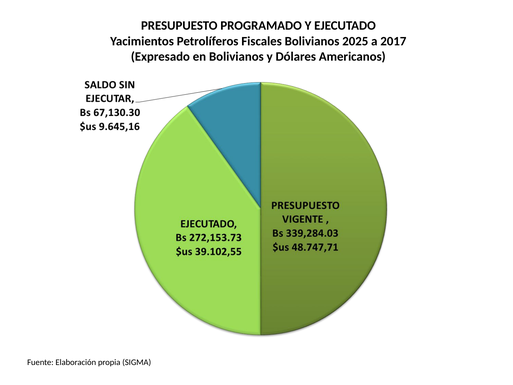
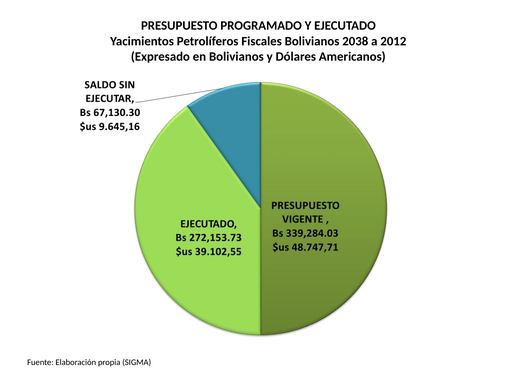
2025: 2025 -> 2038
2017: 2017 -> 2012
